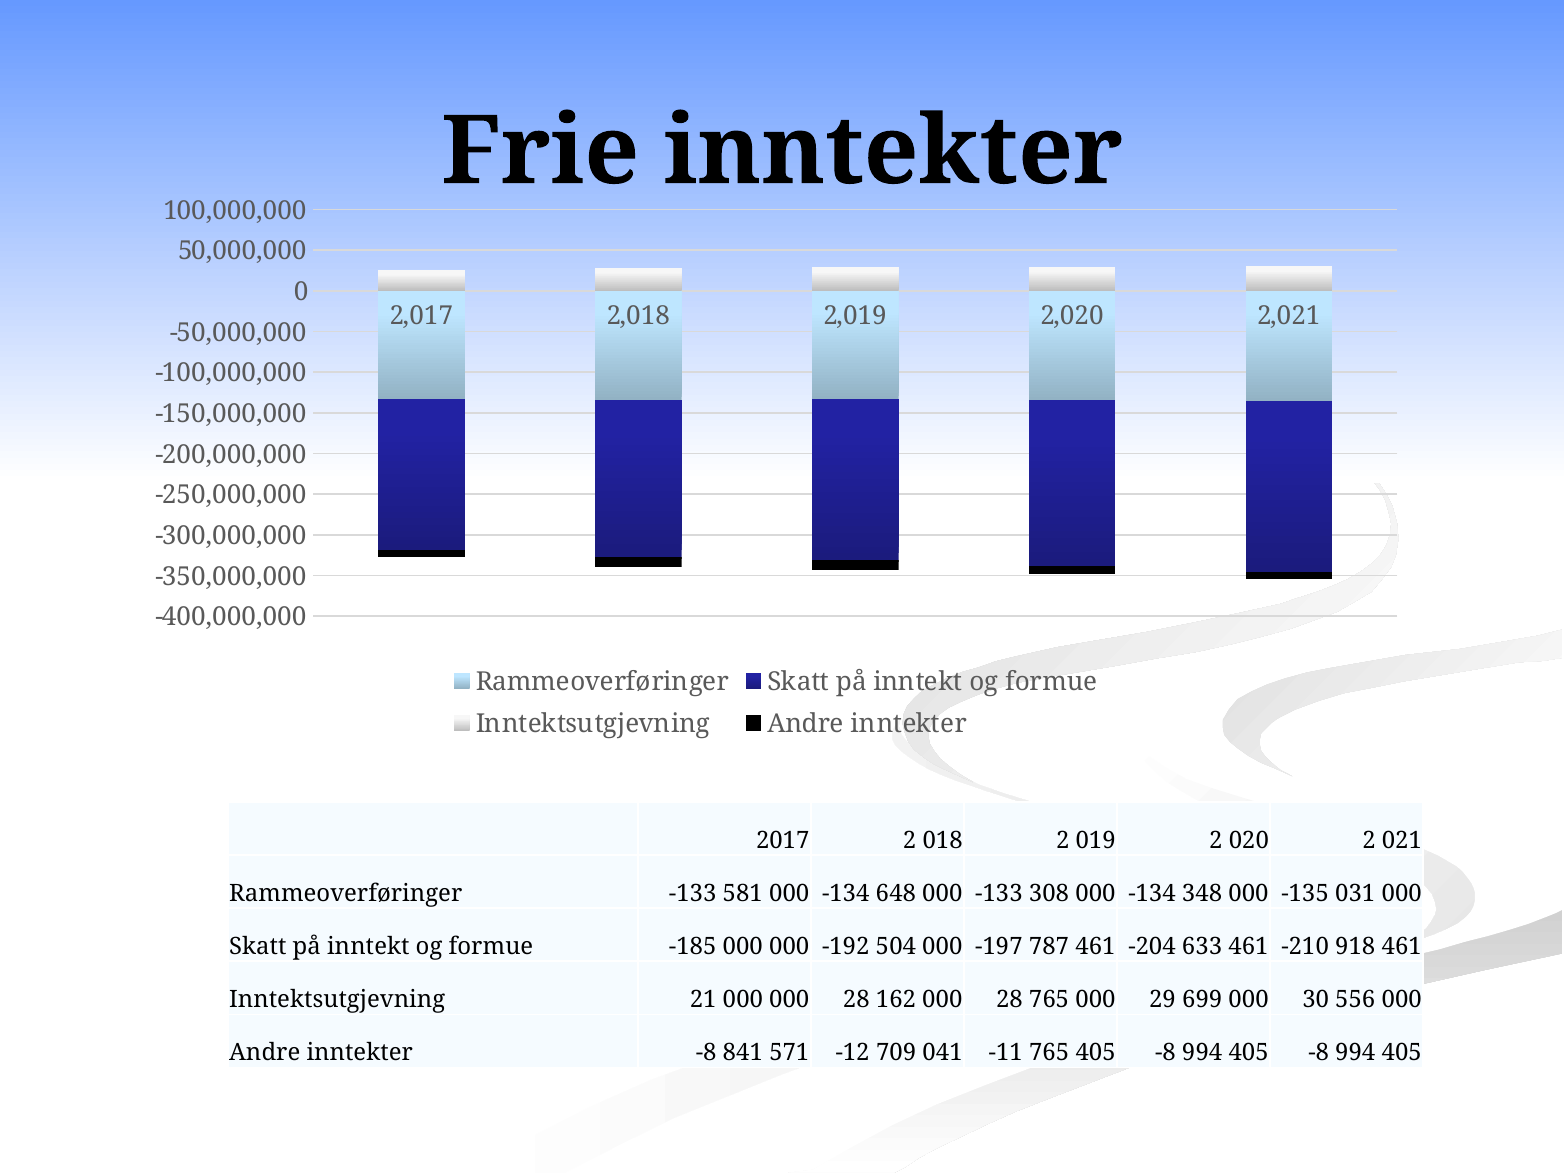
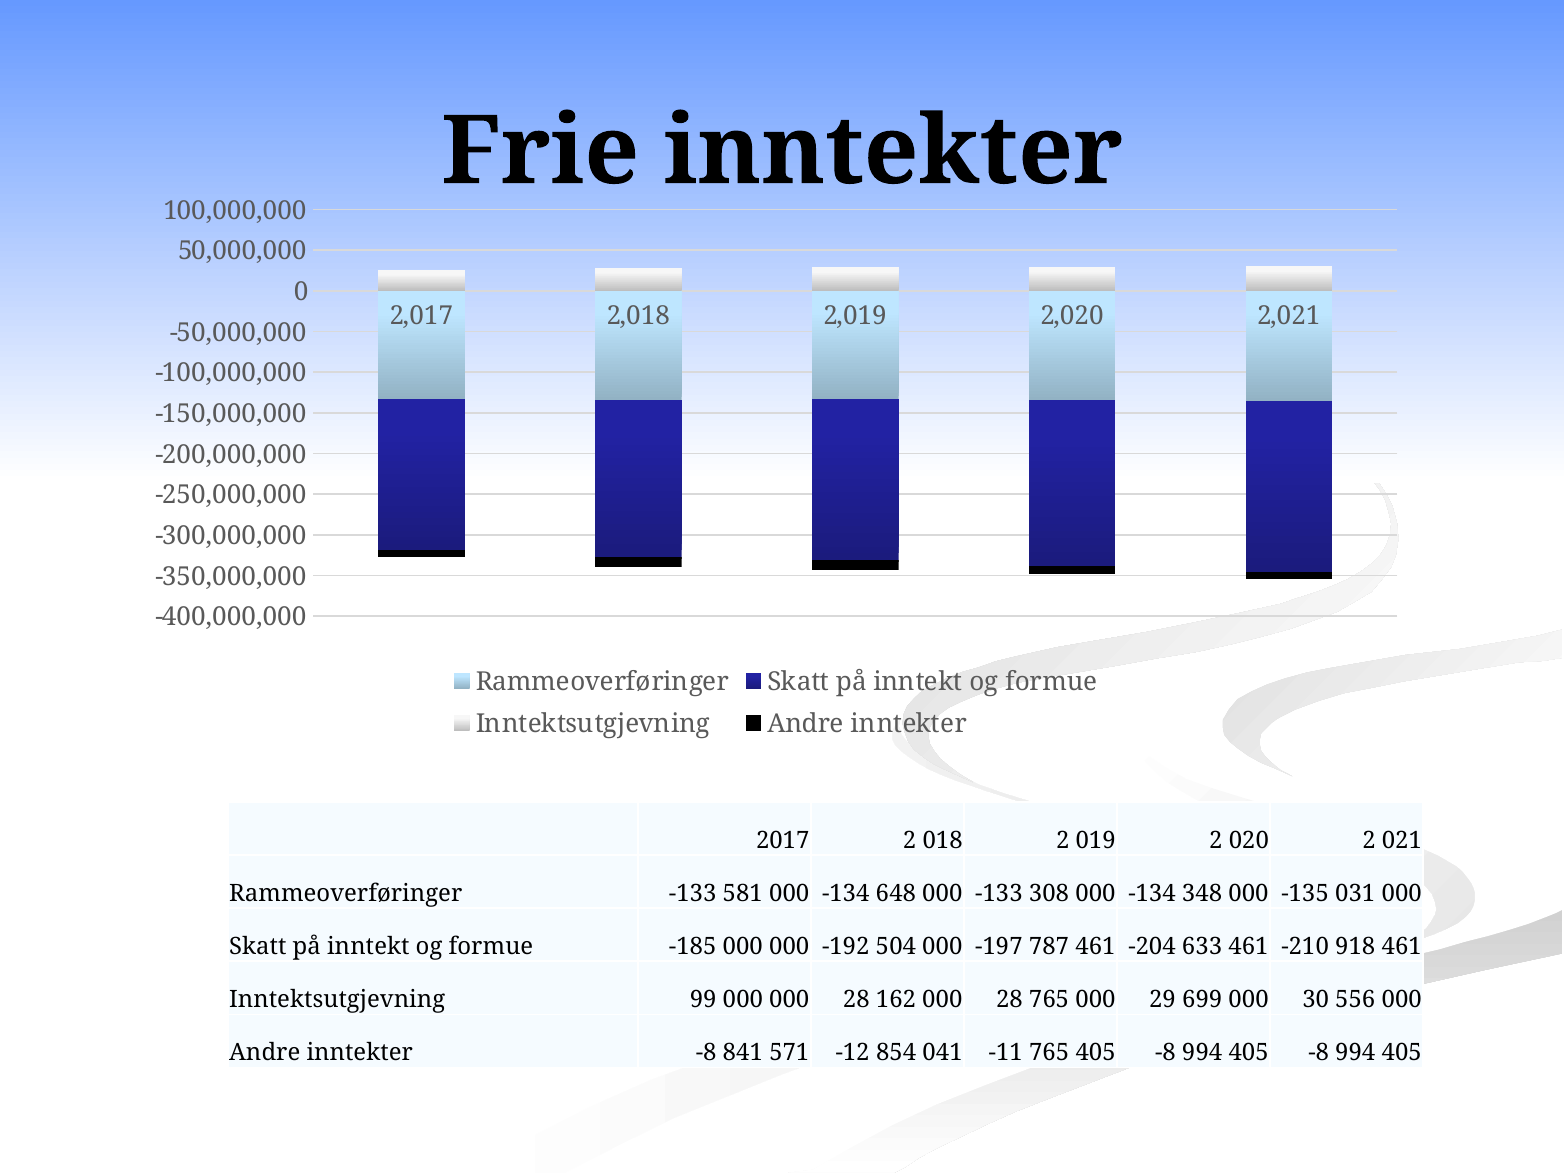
21: 21 -> 99
709: 709 -> 854
